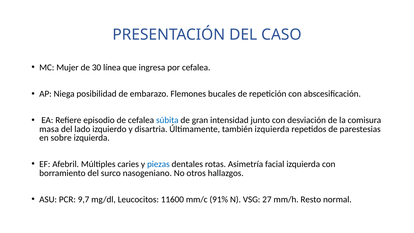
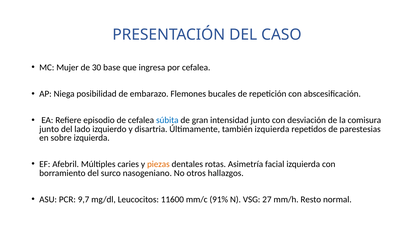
línea: línea -> base
masa at (49, 129): masa -> junto
piezas colour: blue -> orange
